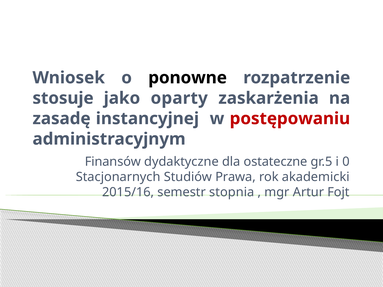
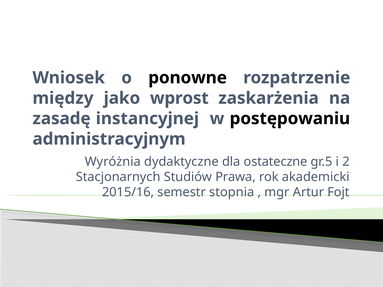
stosuje: stosuje -> między
oparty: oparty -> wprost
postępowaniu colour: red -> black
Finansów: Finansów -> Wyróżnia
0: 0 -> 2
